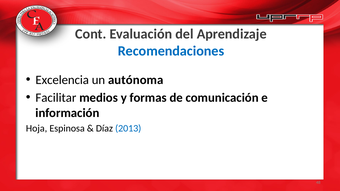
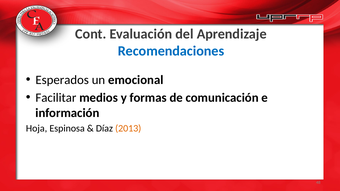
Excelencia: Excelencia -> Esperados
autónoma: autónoma -> emocional
2013 colour: blue -> orange
